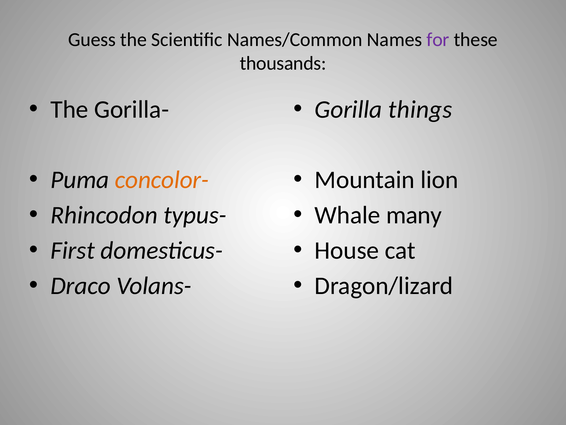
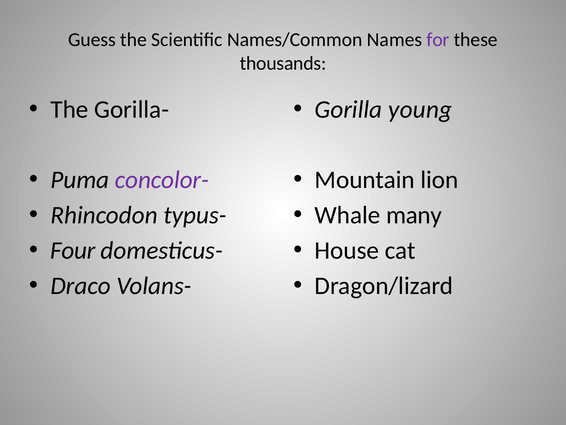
things: things -> young
concolor- colour: orange -> purple
First: First -> Four
